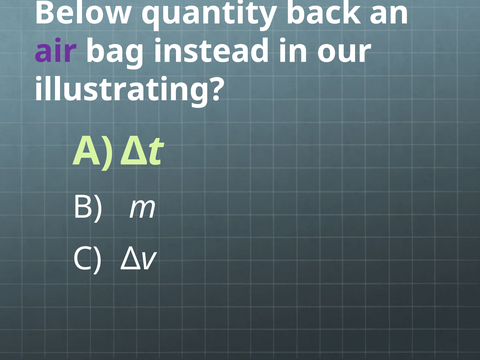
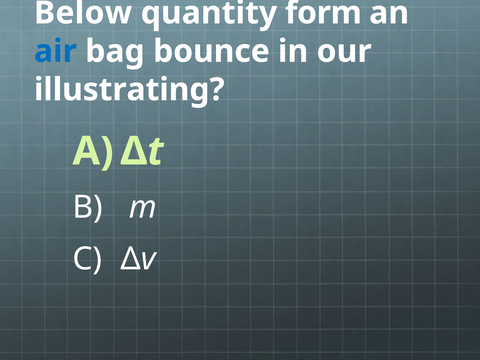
back: back -> form
air colour: purple -> blue
instead: instead -> bounce
